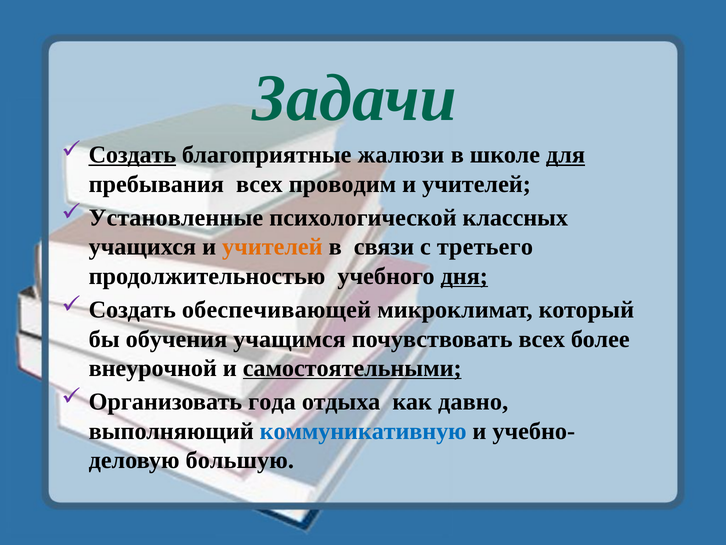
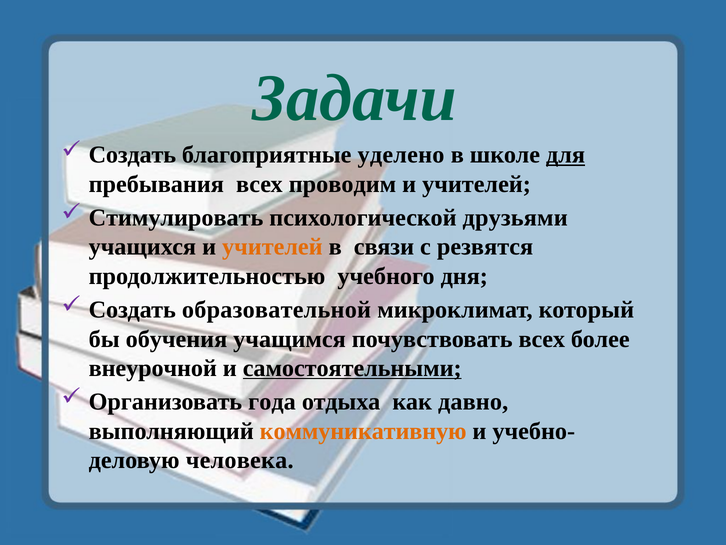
Создать at (132, 155) underline: present -> none
жалюзи: жалюзи -> уделено
Установленные: Установленные -> Стимулировать
классных: классных -> друзьями
третьего: третьего -> резвятся
дня underline: present -> none
обеспечивающей: обеспечивающей -> образовательной
коммуникативную colour: blue -> orange
большую: большую -> человека
